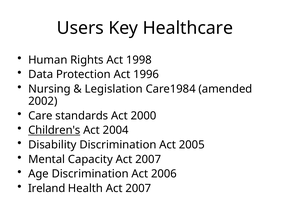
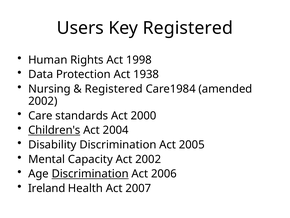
Key Healthcare: Healthcare -> Registered
1996: 1996 -> 1938
Legislation at (114, 89): Legislation -> Registered
Capacity Act 2007: 2007 -> 2002
Discrimination at (90, 173) underline: none -> present
